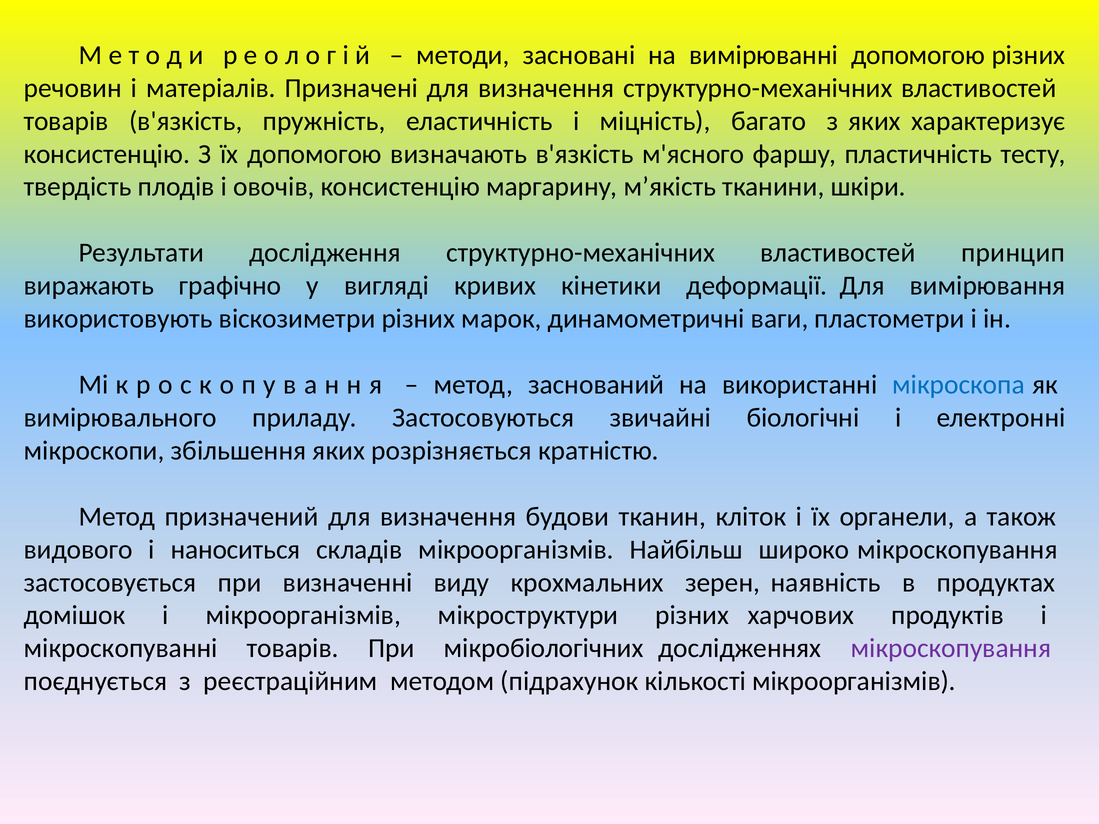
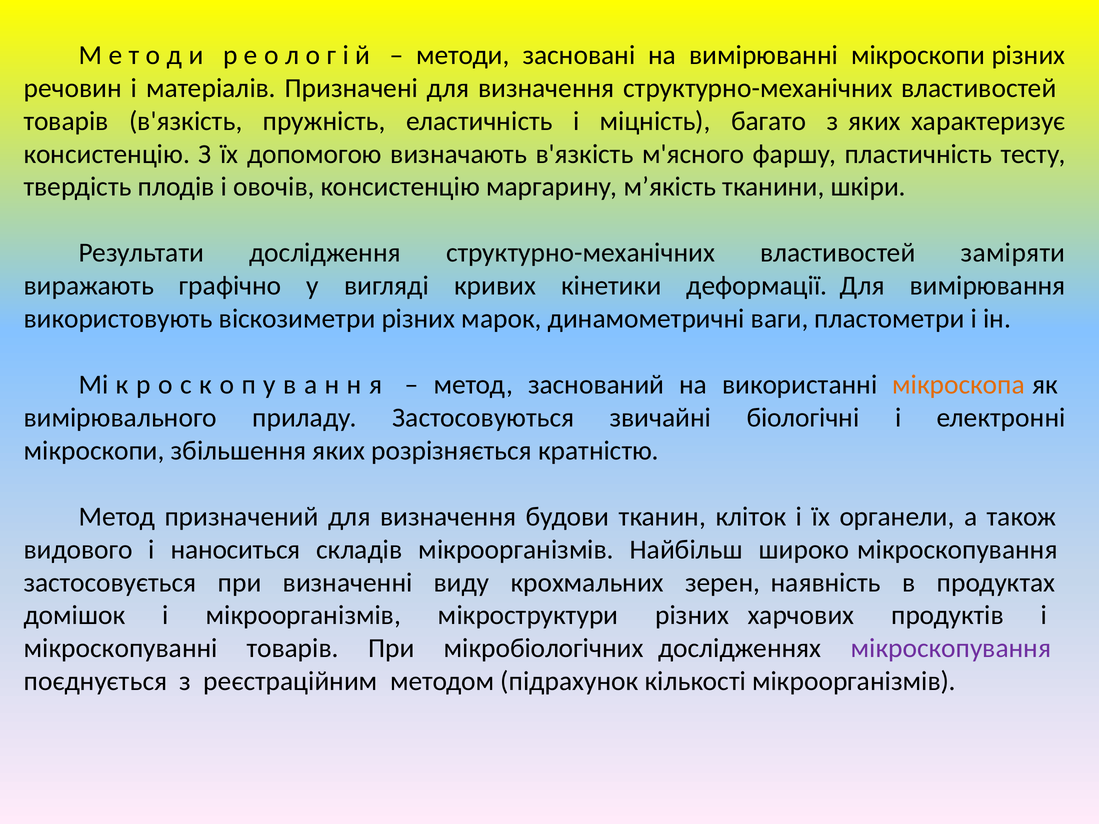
вимірюванні допомогою: допомогою -> мікроскопи
принцип: принцип -> заміряти
мікроскопа colour: blue -> orange
